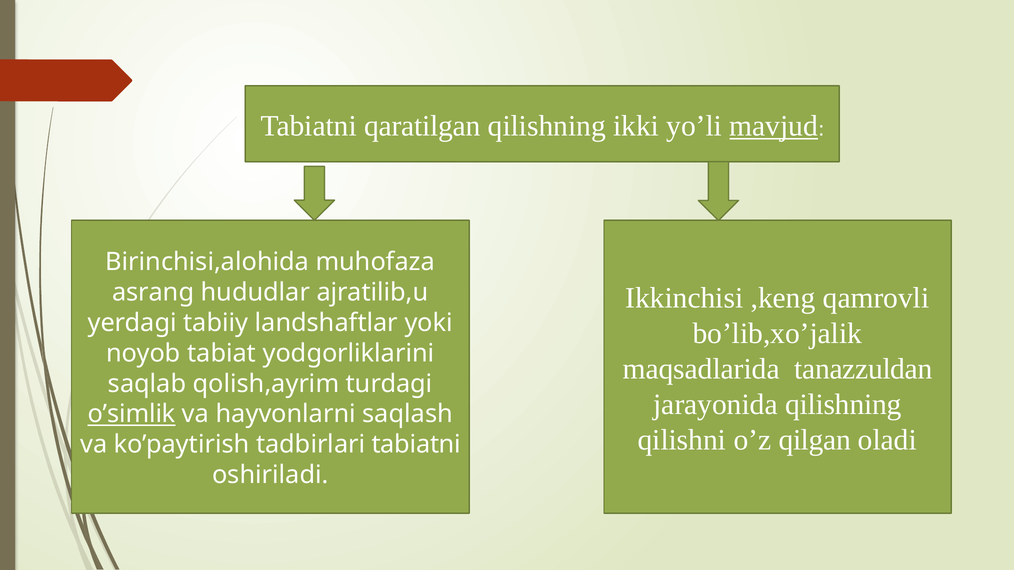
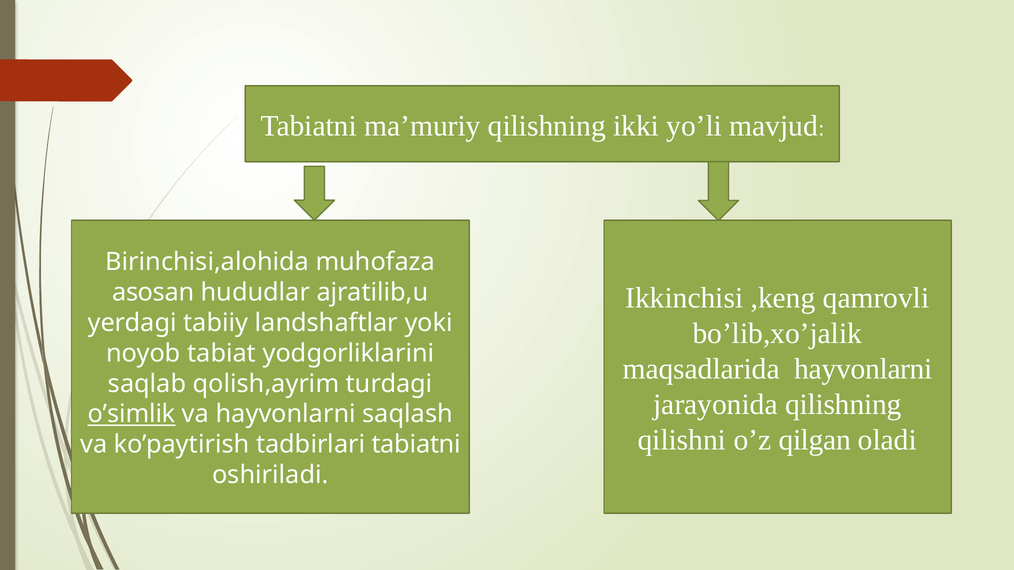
qaratilgan: qaratilgan -> maʼmuriy
mavjud underline: present -> none
asrang: asrang -> asosan
maqsadlarida tanazzuldan: tanazzuldan -> hayvonlarni
